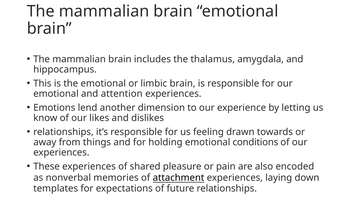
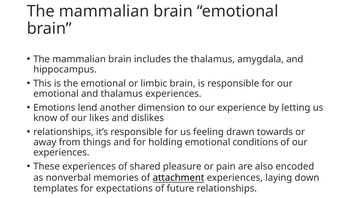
and attention: attention -> thalamus
